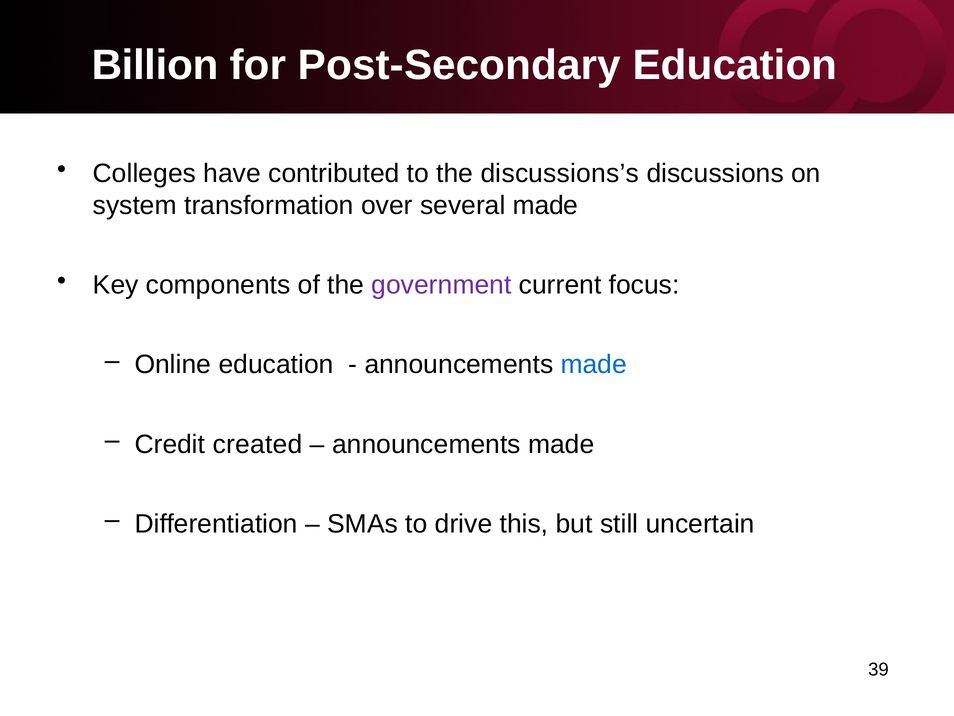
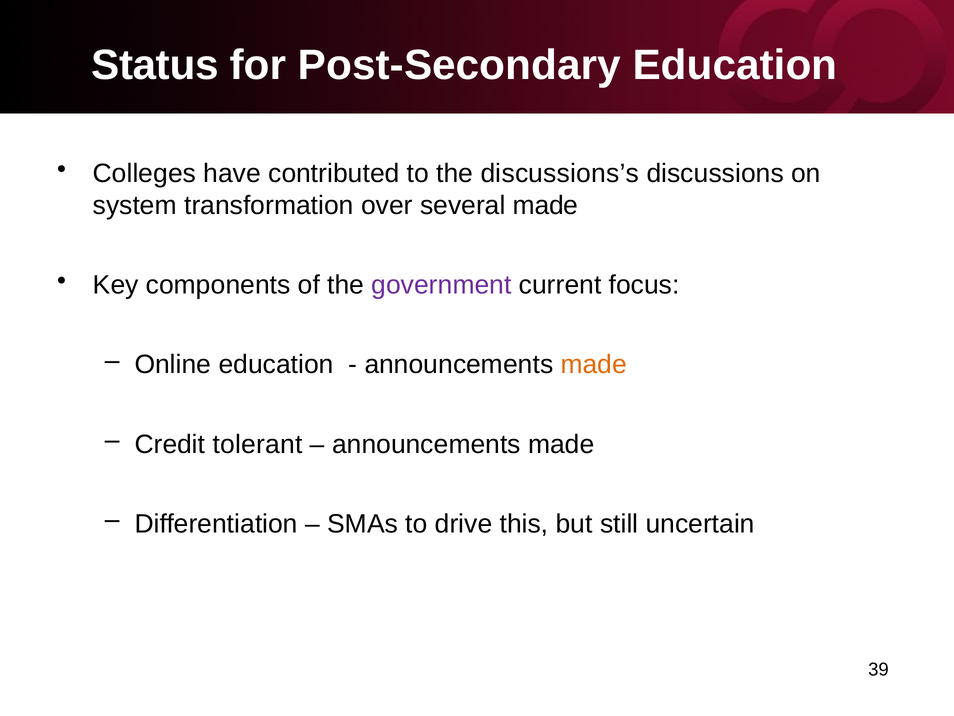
Billion: Billion -> Status
made at (594, 364) colour: blue -> orange
created: created -> tolerant
